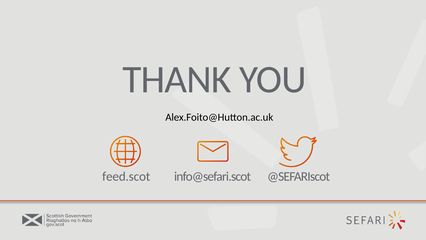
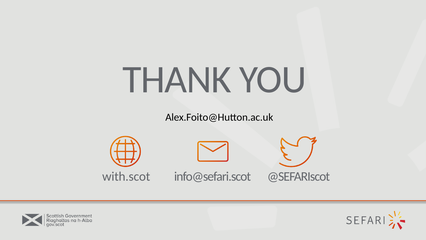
feed.scot: feed.scot -> with.scot
